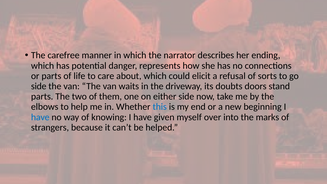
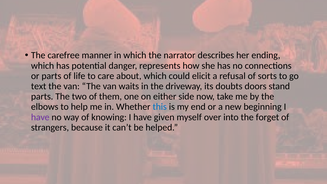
side at (39, 86): side -> text
have at (40, 117) colour: blue -> purple
marks: marks -> forget
